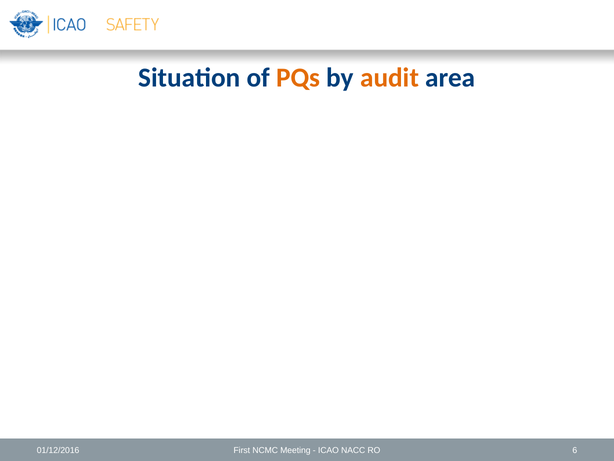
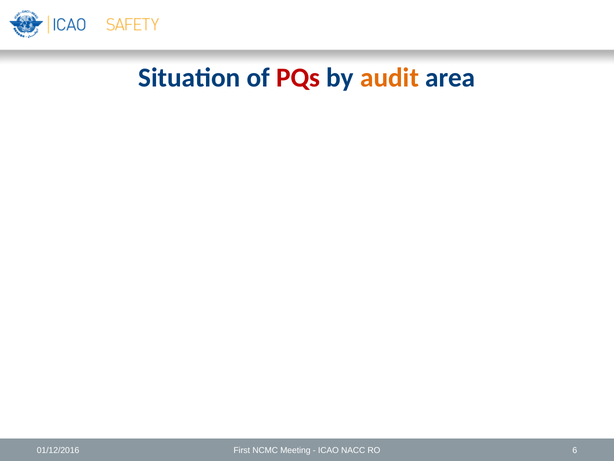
PQs colour: orange -> red
